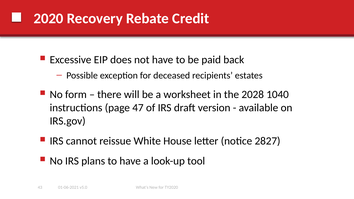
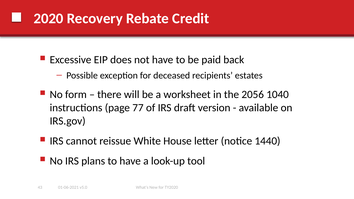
2028: 2028 -> 2056
47: 47 -> 77
2827: 2827 -> 1440
